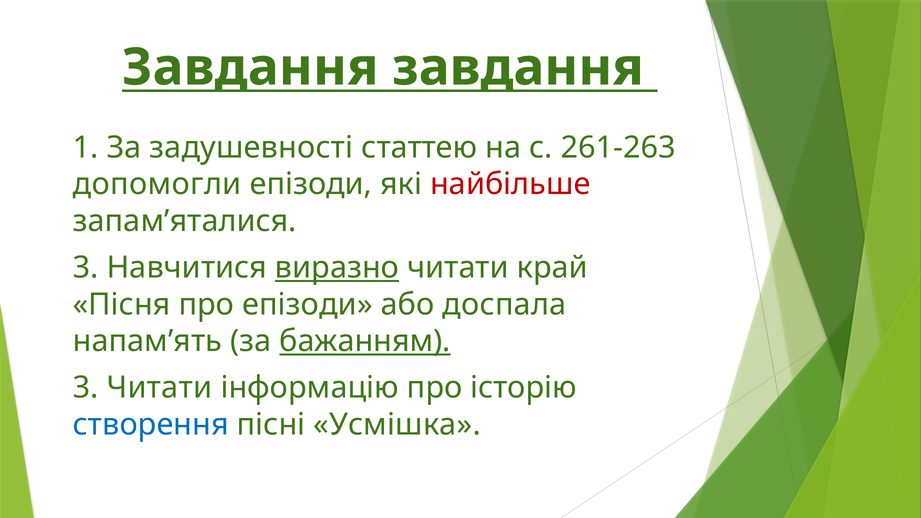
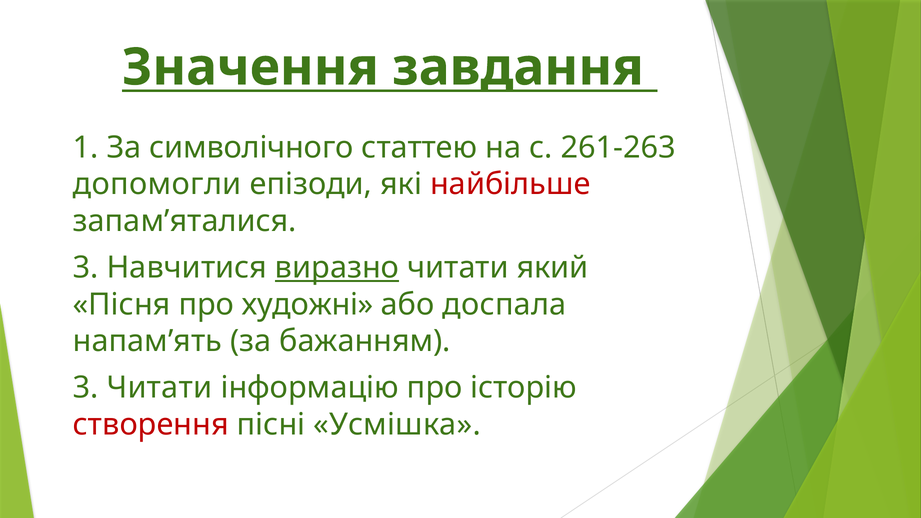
Завдання at (250, 67): Завдання -> Значення
задушевності: задушевності -> символічного
край: край -> який
про епізоди: епізоди -> художні
бажанням underline: present -> none
створення colour: blue -> red
